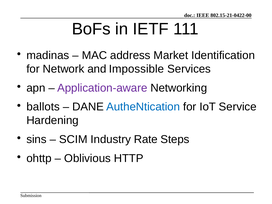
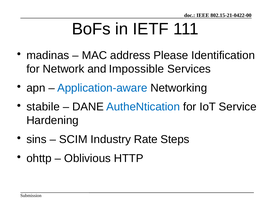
Market: Market -> Please
Application-aware colour: purple -> blue
ballots: ballots -> stabile
